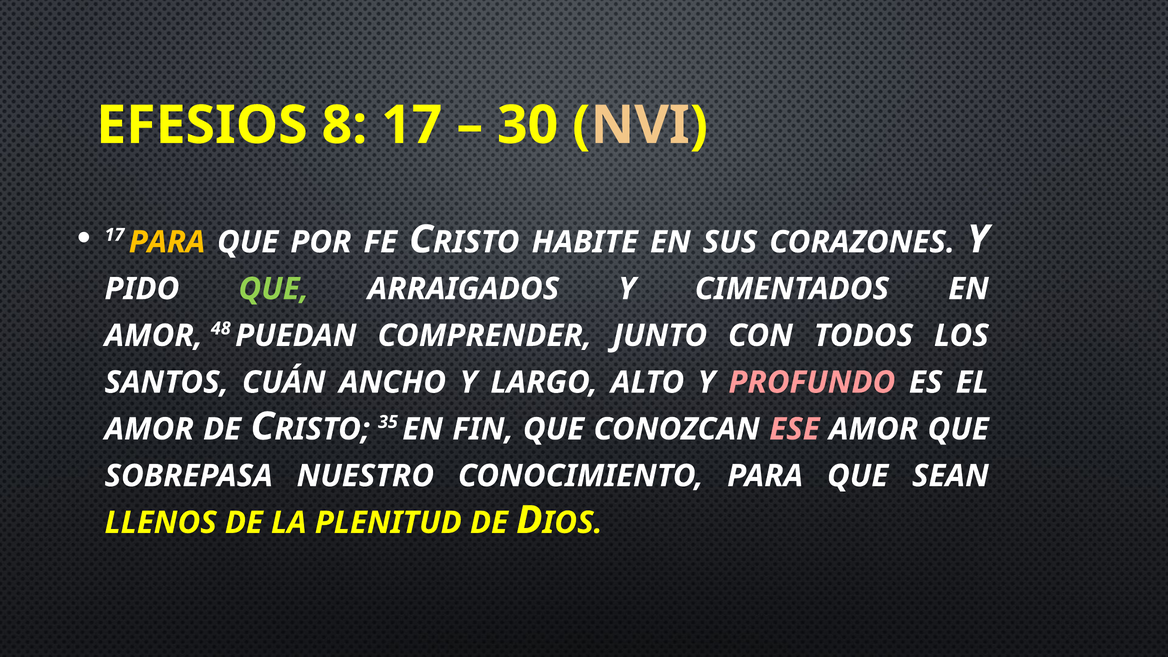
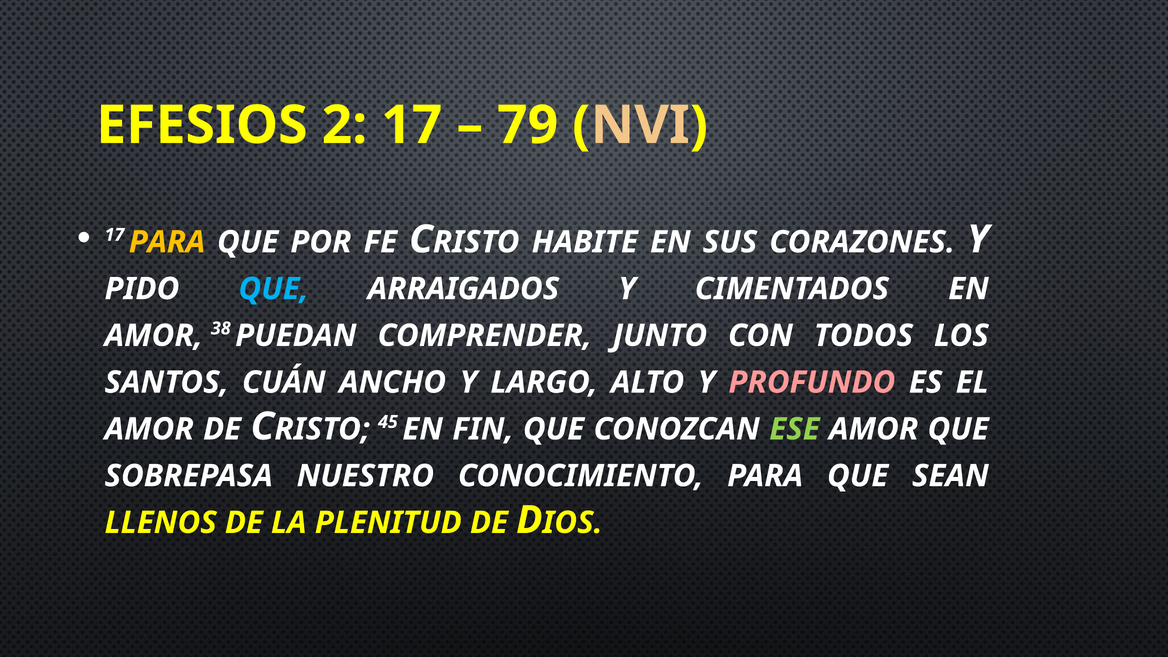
8: 8 -> 2
30: 30 -> 79
QUE at (274, 289) colour: light green -> light blue
48: 48 -> 38
35: 35 -> 45
ESE colour: pink -> light green
